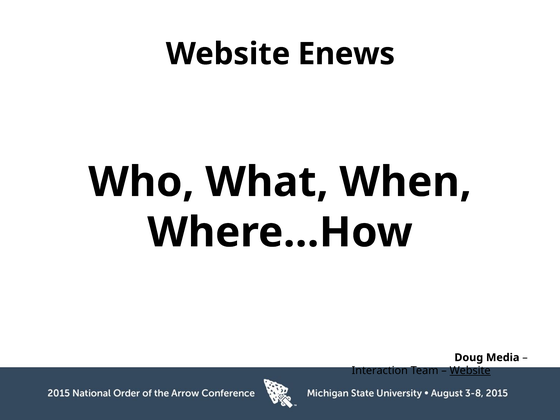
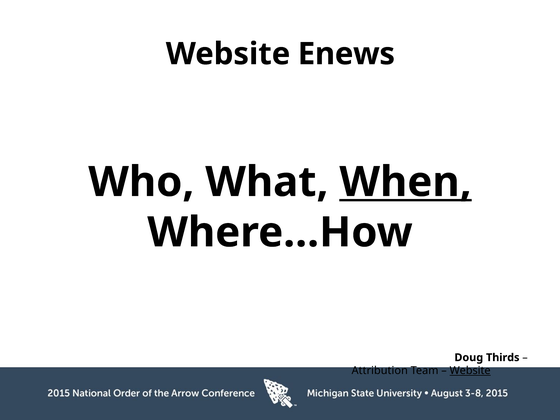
When underline: none -> present
Media: Media -> Thirds
Interaction: Interaction -> Attribution
